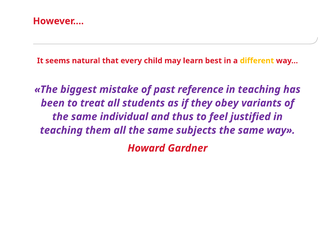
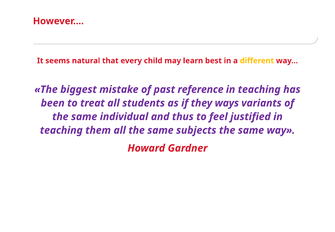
obey: obey -> ways
